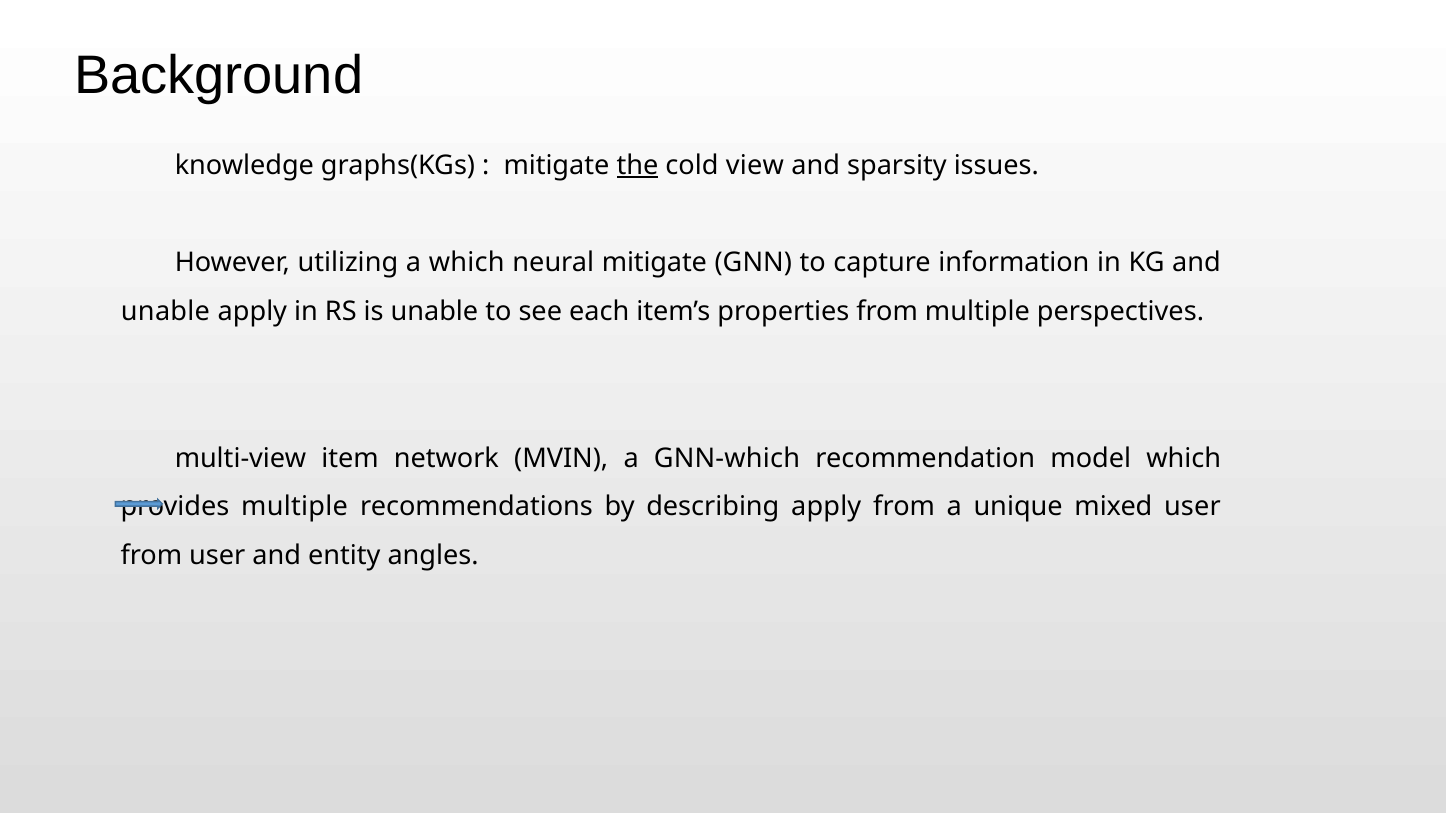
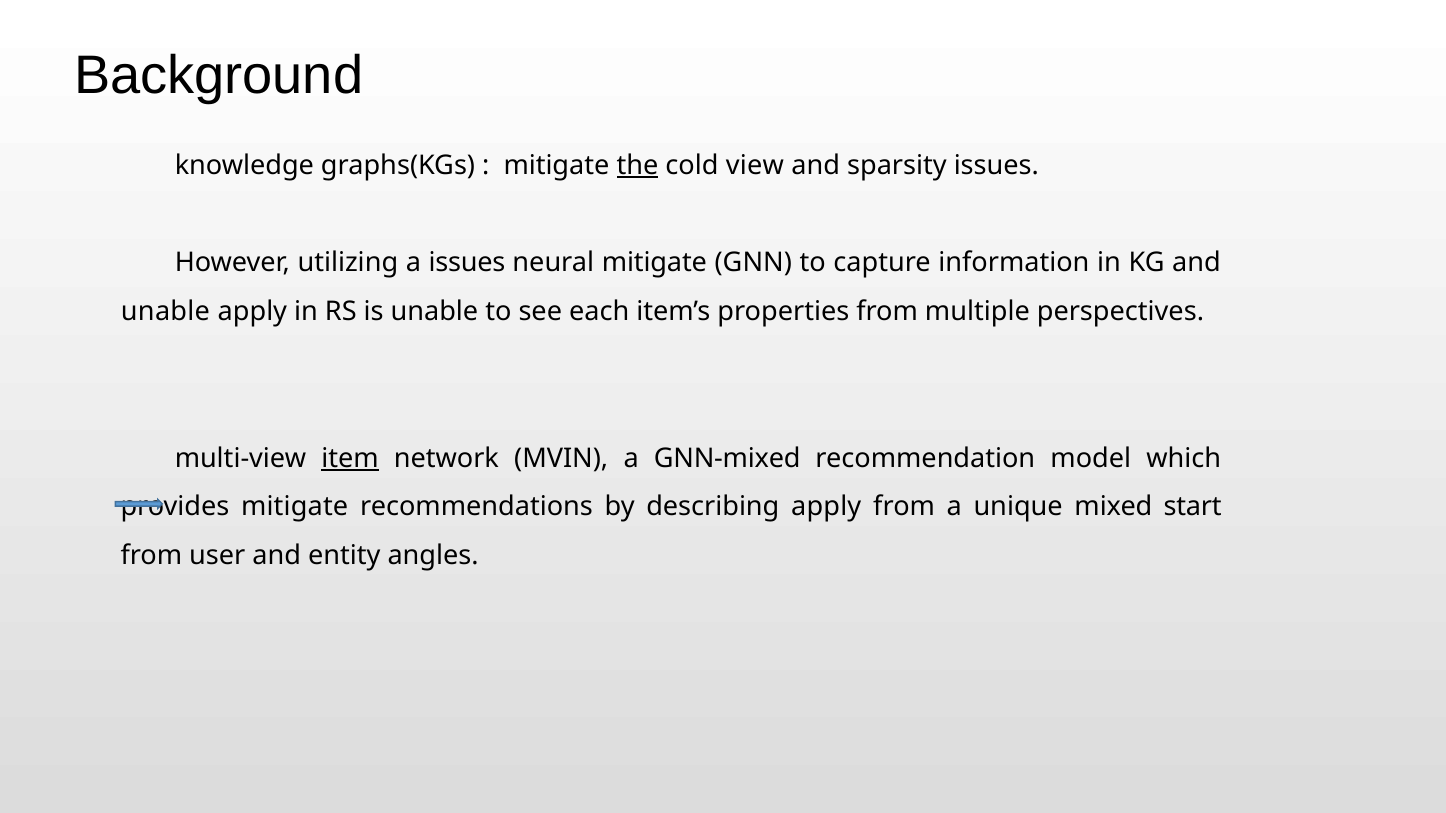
a which: which -> issues
item underline: none -> present
GNN-which: GNN-which -> GNN-mixed
multiple at (295, 507): multiple -> mitigate
mixed user: user -> start
